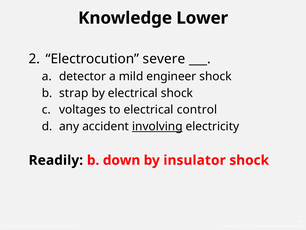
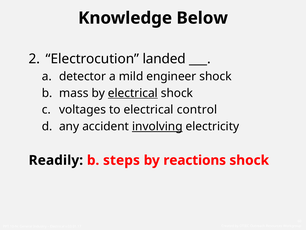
Lower: Lower -> Below
severe: severe -> landed
strap: strap -> mass
electrical at (133, 93) underline: none -> present
down: down -> steps
insulator: insulator -> reactions
